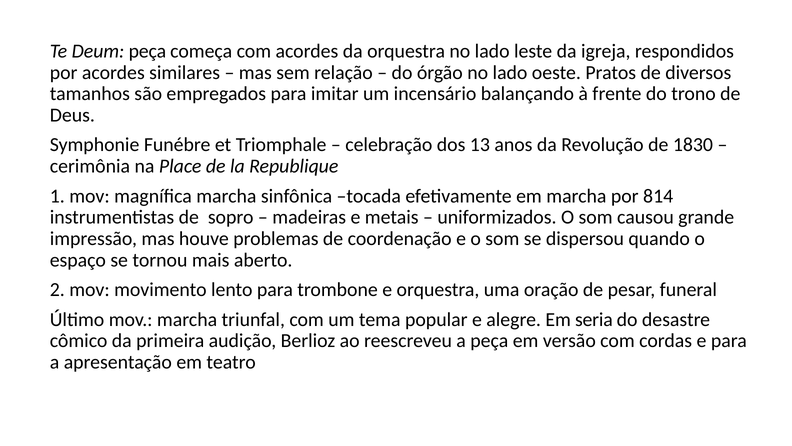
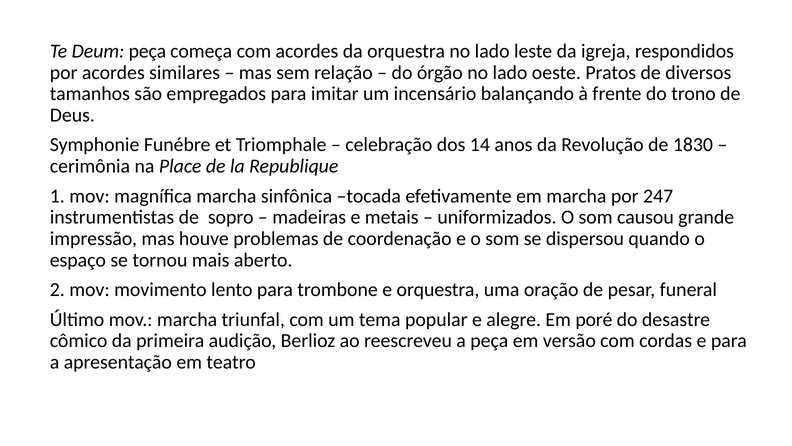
13: 13 -> 14
814: 814 -> 247
seria: seria -> poré
